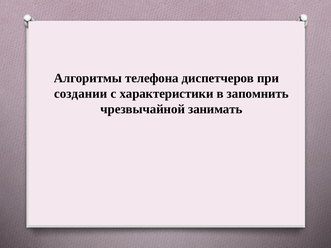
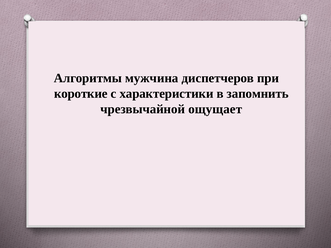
телефона: телефона -> мужчина
создании: создании -> короткие
занимать: занимать -> ощущает
